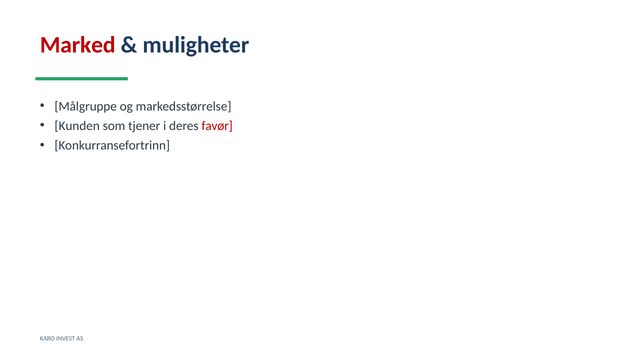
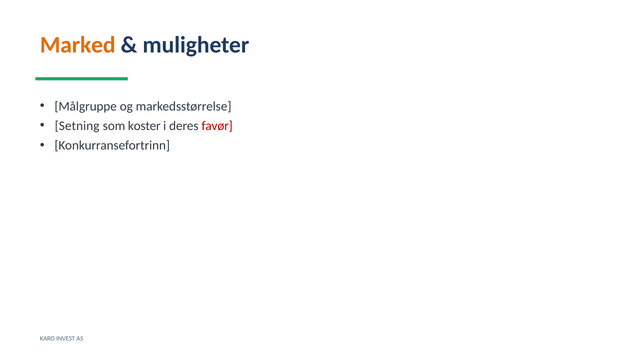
Marked colour: red -> orange
Kunden: Kunden -> Setning
tjener: tjener -> koster
